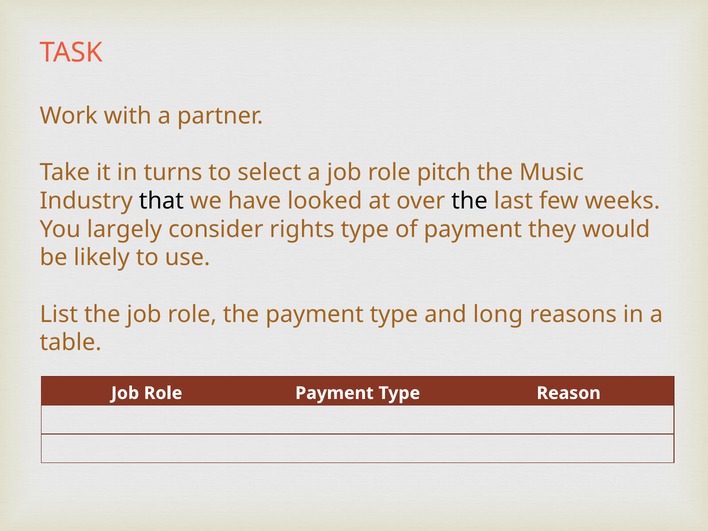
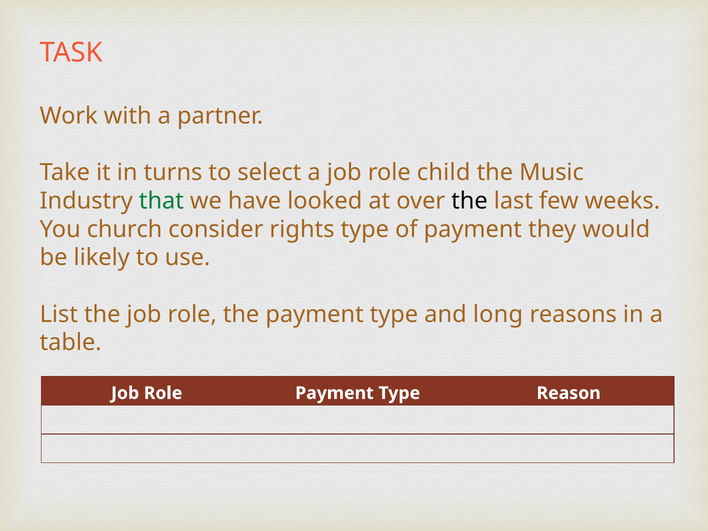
pitch: pitch -> child
that colour: black -> green
largely: largely -> church
